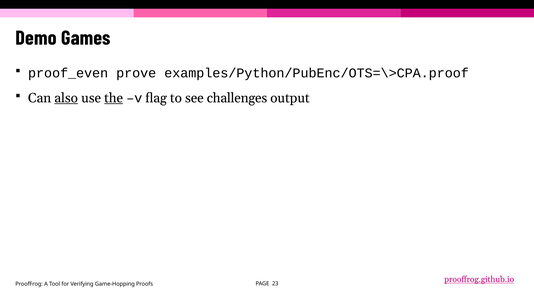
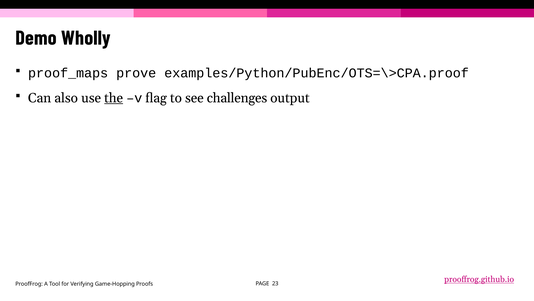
Games: Games -> Wholly
proof_even: proof_even -> proof_maps
also underline: present -> none
